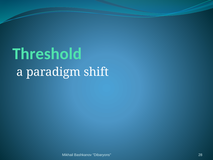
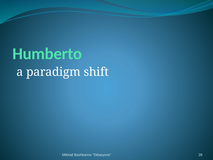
Threshold: Threshold -> Humberto
